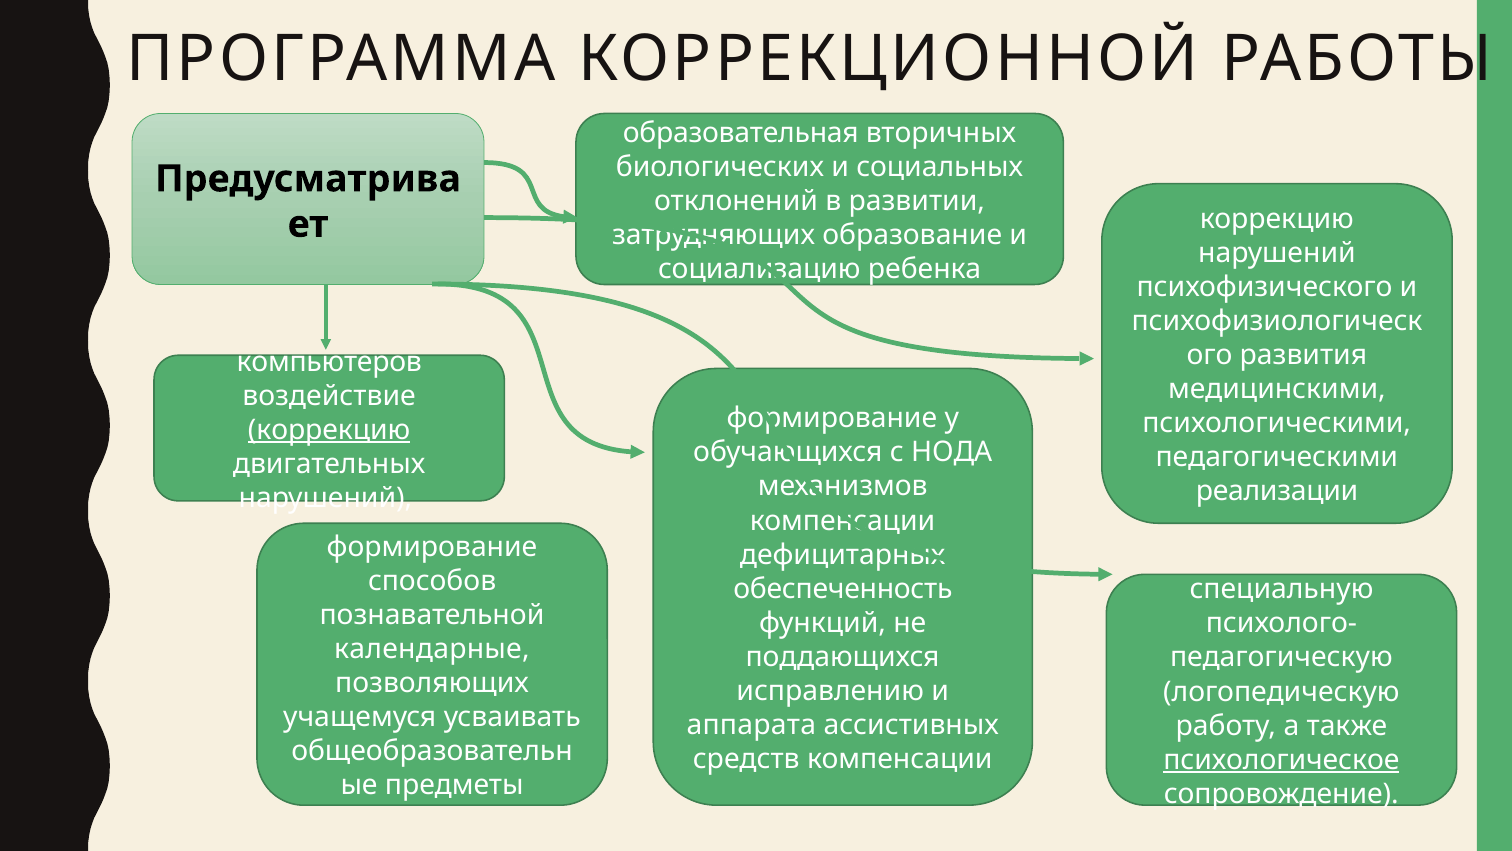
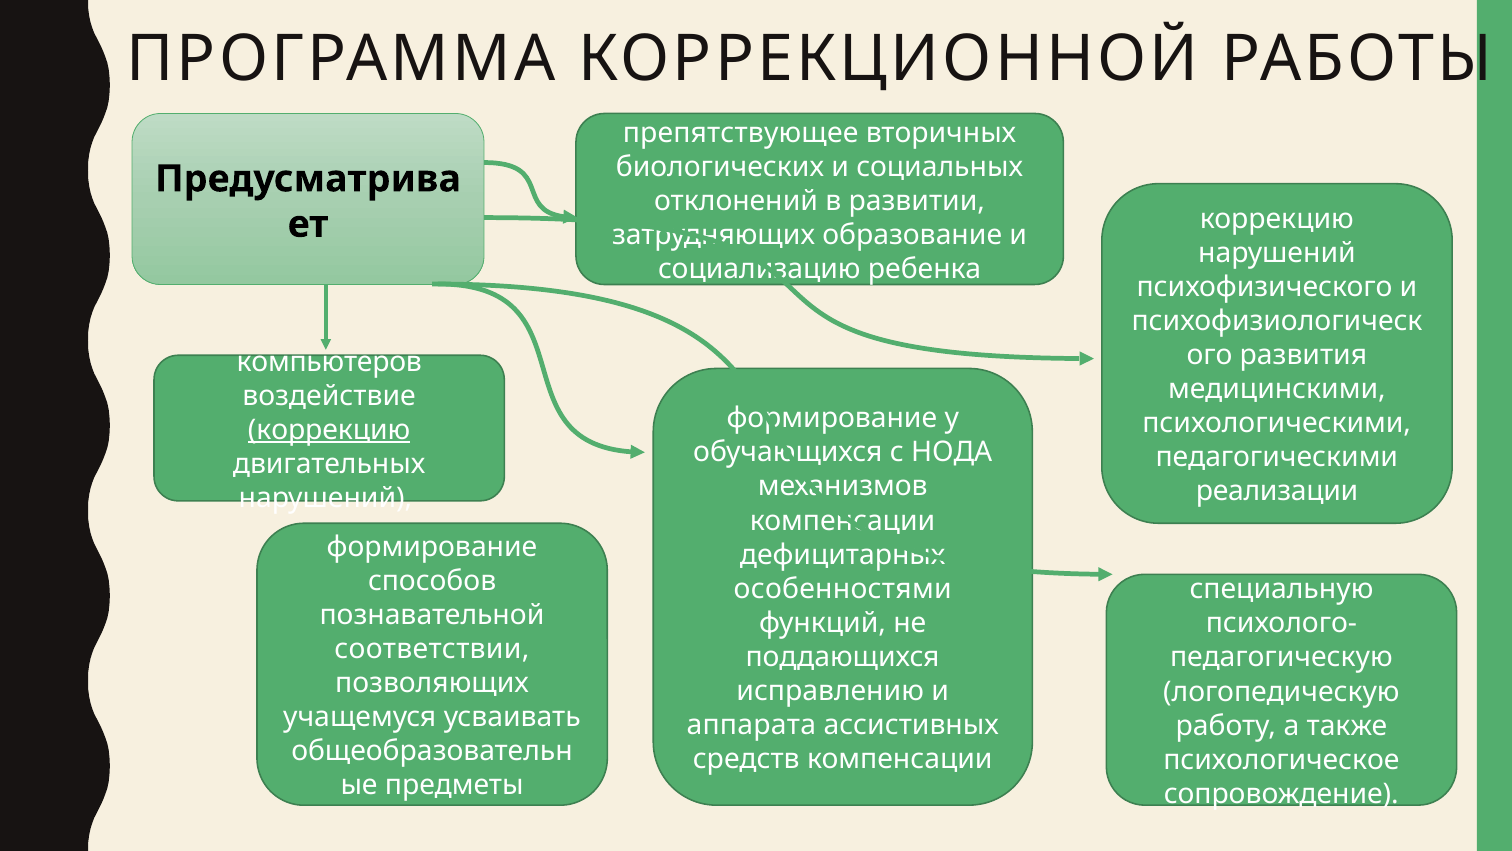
образовательная: образовательная -> препятствующее
обеспеченность: обеспеченность -> особенностями
календарные: календарные -> соответствии
психологическое underline: present -> none
